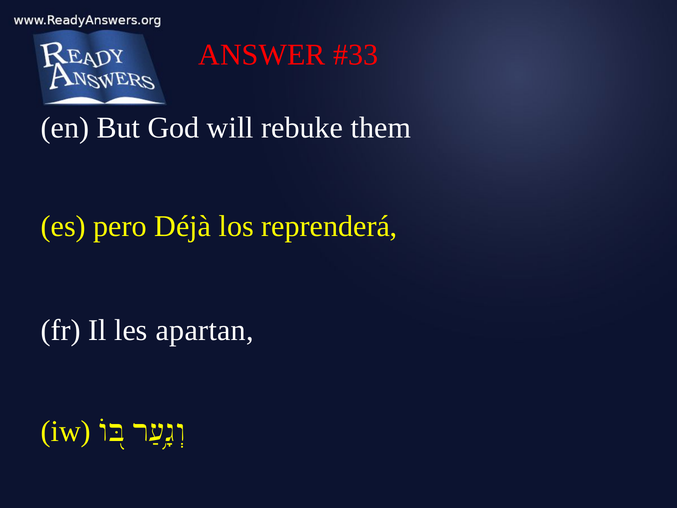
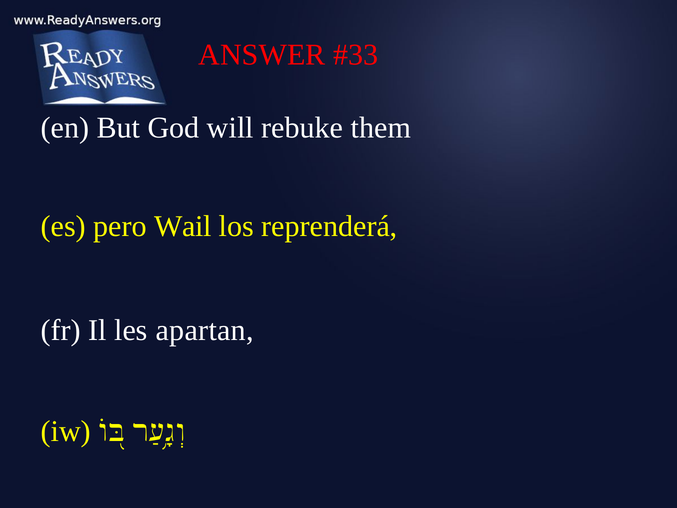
Déjà: Déjà -> Wail
